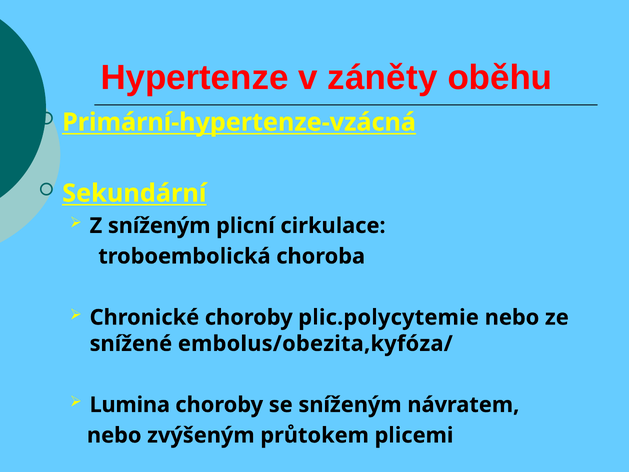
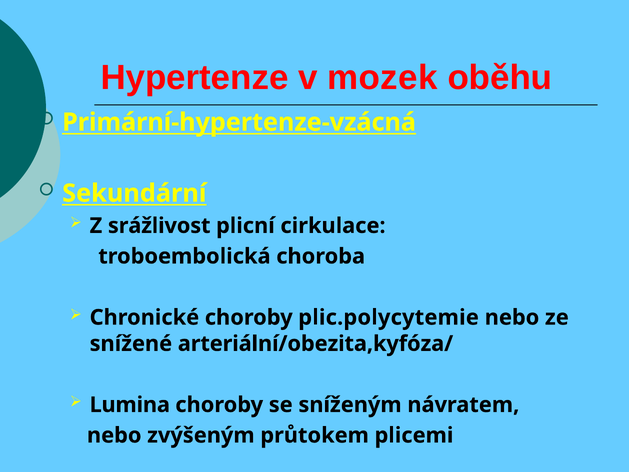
záněty: záněty -> mozek
Z sníženým: sníženým -> srážlivost
embolus/obezita,kyfóza/: embolus/obezita,kyfóza/ -> arteriální/obezita,kyfóza/
